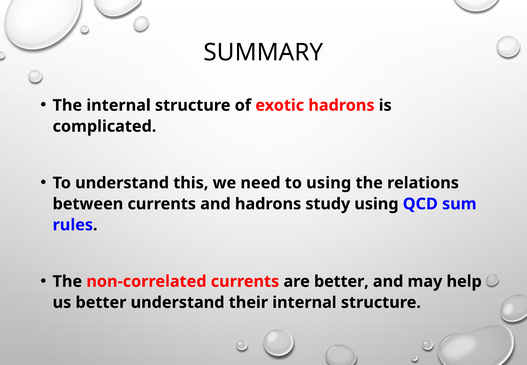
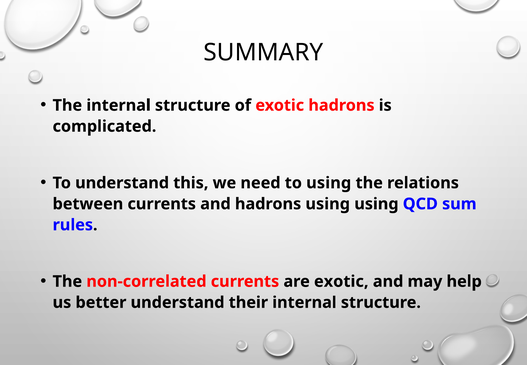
hadrons study: study -> using
are better: better -> exotic
